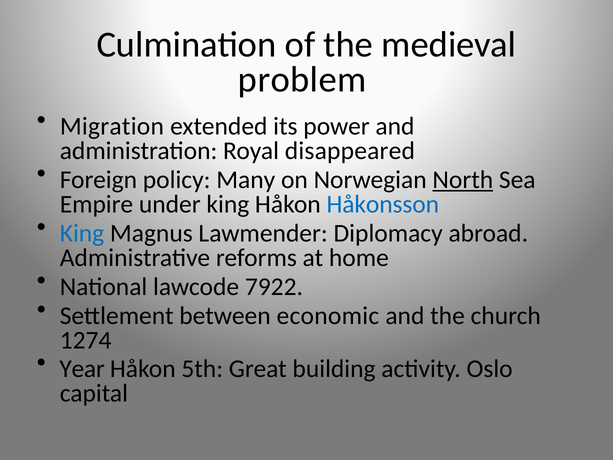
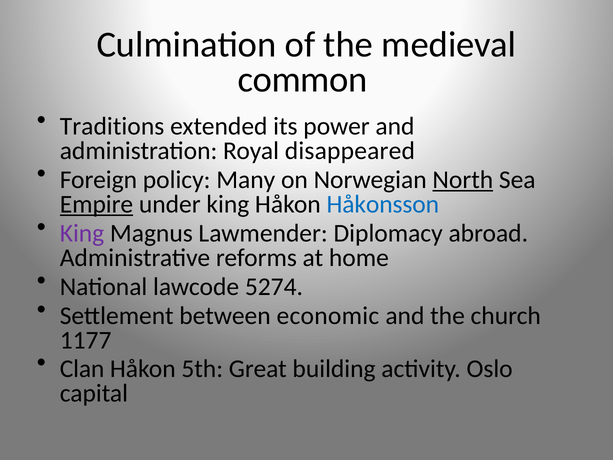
problem: problem -> common
Migration: Migration -> Traditions
Empire underline: none -> present
King at (82, 233) colour: blue -> purple
7922: 7922 -> 5274
1274: 1274 -> 1177
Year: Year -> Clan
